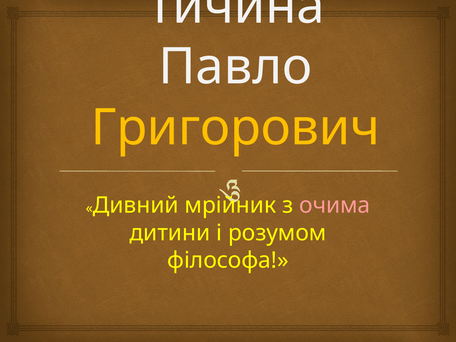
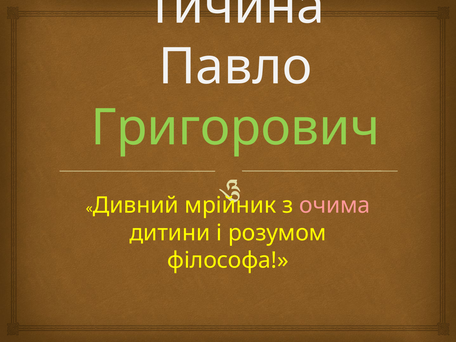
Григорович colour: yellow -> light green
